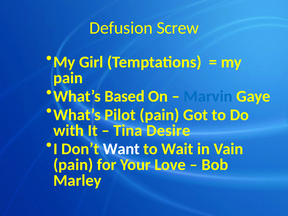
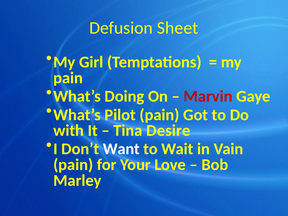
Screw: Screw -> Sheet
Based: Based -> Doing
Marvin colour: blue -> red
